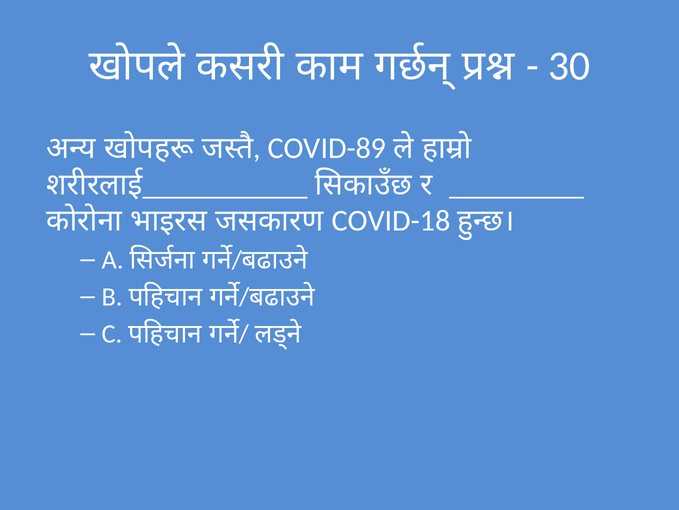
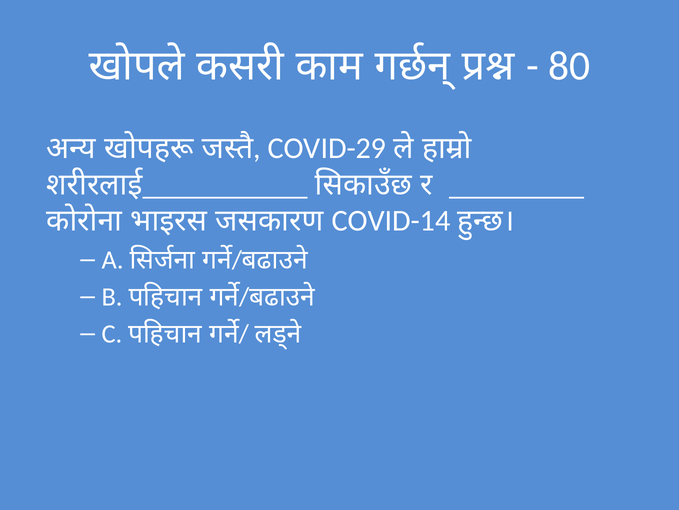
30: 30 -> 80
COVID-89: COVID-89 -> COVID-29
COVID-18: COVID-18 -> COVID-14
